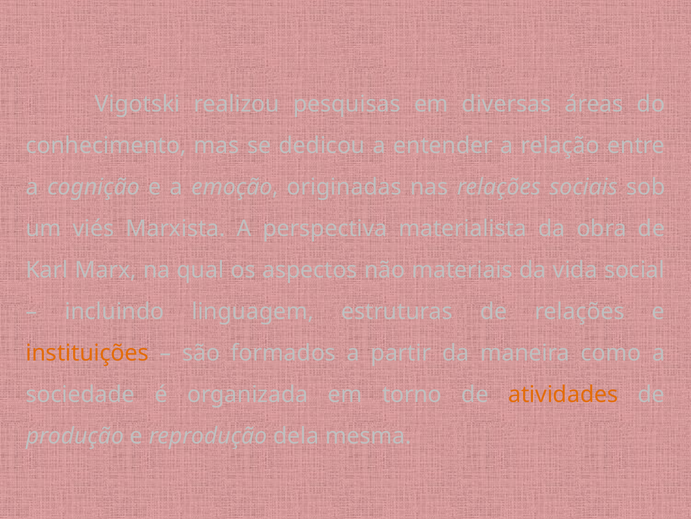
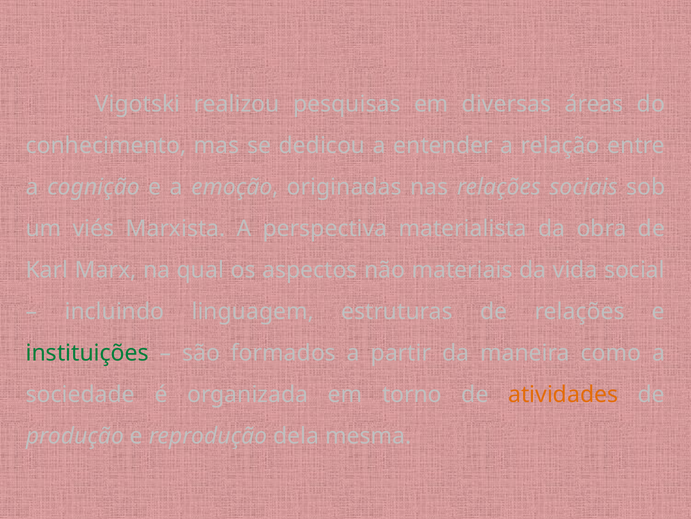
instituições colour: orange -> green
